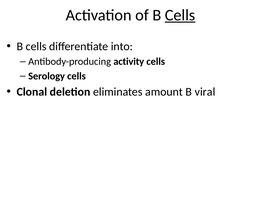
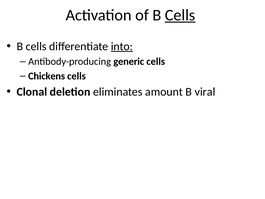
into underline: none -> present
activity: activity -> generic
Serology: Serology -> Chickens
